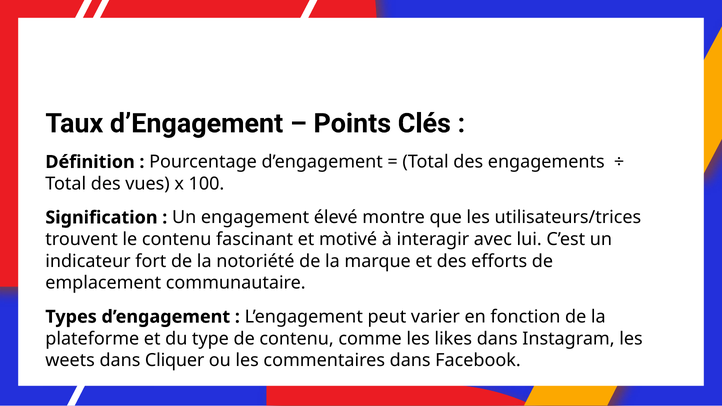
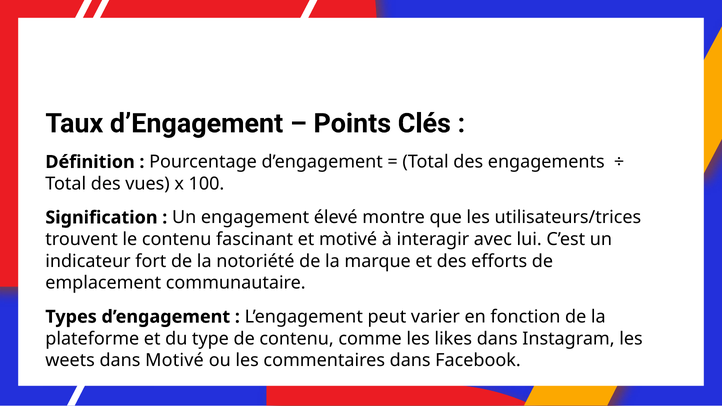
dans Cliquer: Cliquer -> Motivé
